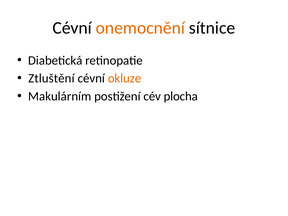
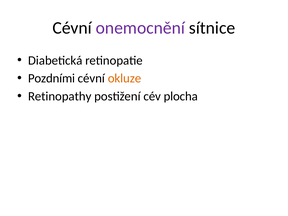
onemocnění colour: orange -> purple
Ztluštění: Ztluštění -> Pozdními
Makulárním: Makulárním -> Retinopathy
